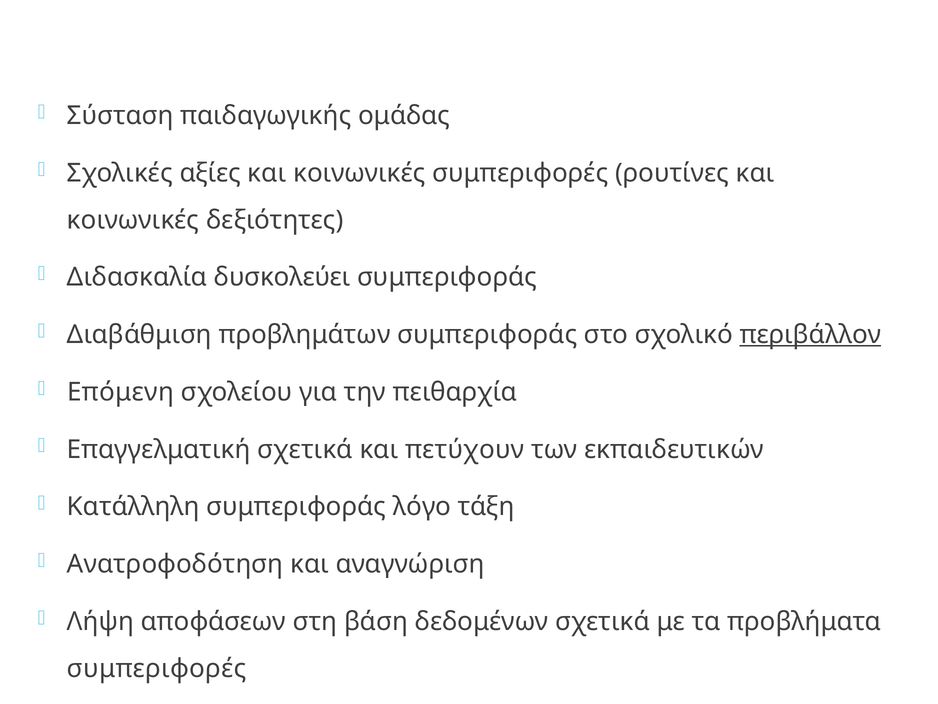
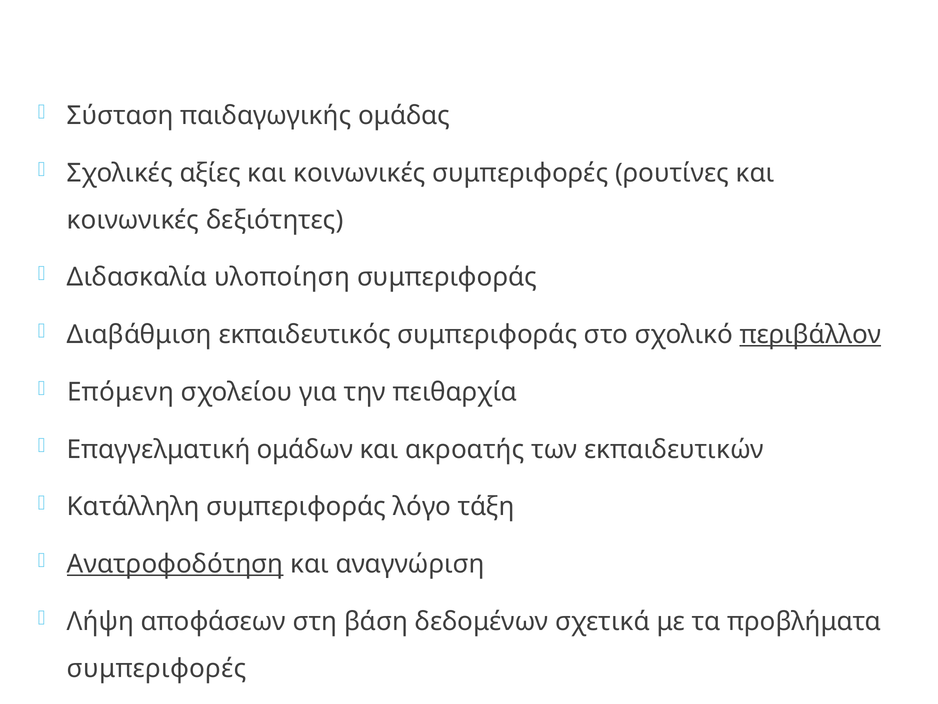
δυσκολεύει: δυσκολεύει -> υλοποίηση
προβλημάτων: προβλημάτων -> εκπαιδευτικός
Επαγγελματική σχετικά: σχετικά -> ομάδων
πετύχουν: πετύχουν -> ακροατής
Ανατροφοδότηση underline: none -> present
